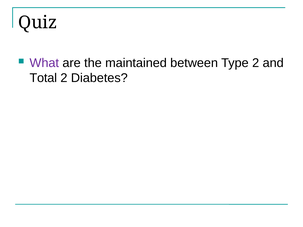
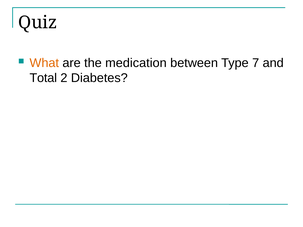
What colour: purple -> orange
maintained: maintained -> medication
Type 2: 2 -> 7
